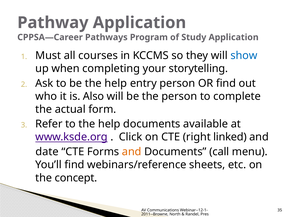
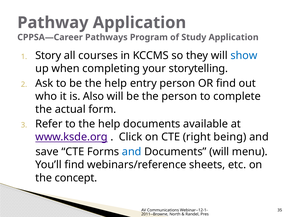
Must: Must -> Story
linked: linked -> being
date: date -> save
and at (132, 152) colour: orange -> blue
Documents call: call -> will
